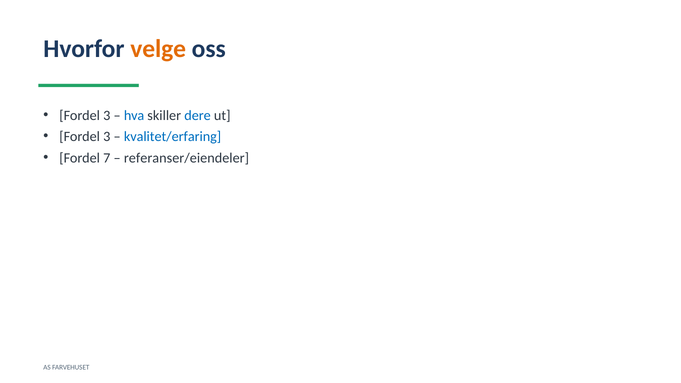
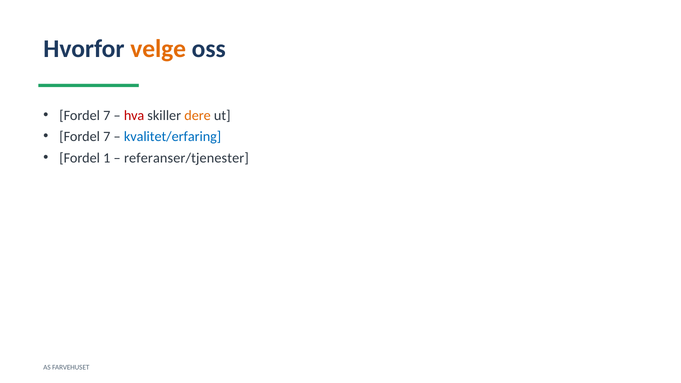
3 at (107, 115): 3 -> 7
hva colour: blue -> red
dere colour: blue -> orange
3 at (107, 137): 3 -> 7
7: 7 -> 1
referanser/eiendeler: referanser/eiendeler -> referanser/tjenester
